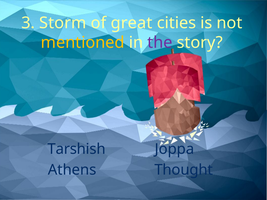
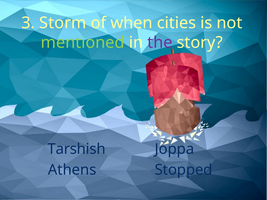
great: great -> when
mentioned colour: yellow -> light green
Thought: Thought -> Stopped
